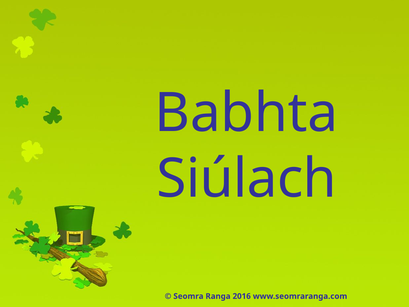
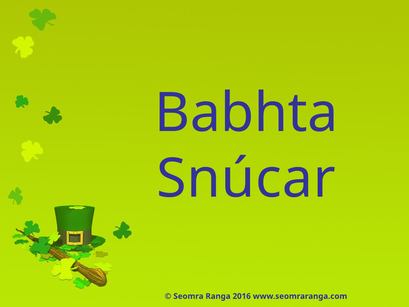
Siúlach: Siúlach -> Snúcar
